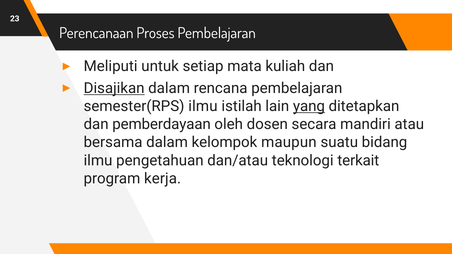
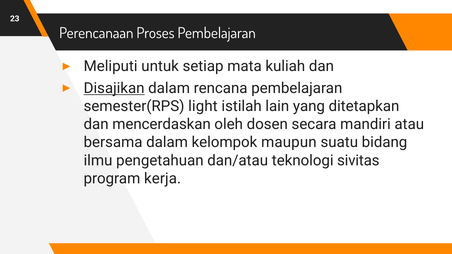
semester(RPS ilmu: ilmu -> light
yang underline: present -> none
pemberdayaan: pemberdayaan -> mencerdaskan
terkait: terkait -> sivitas
